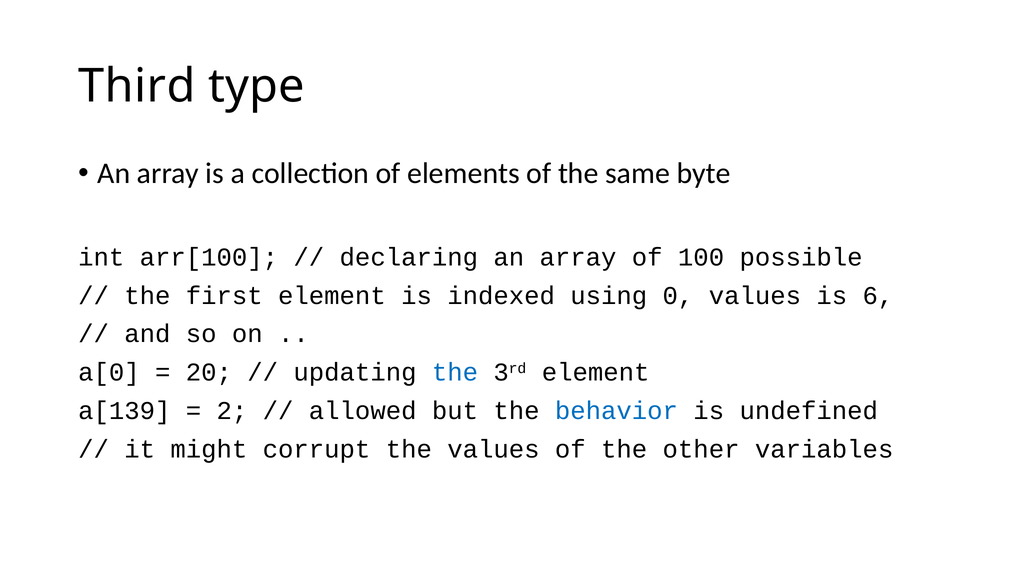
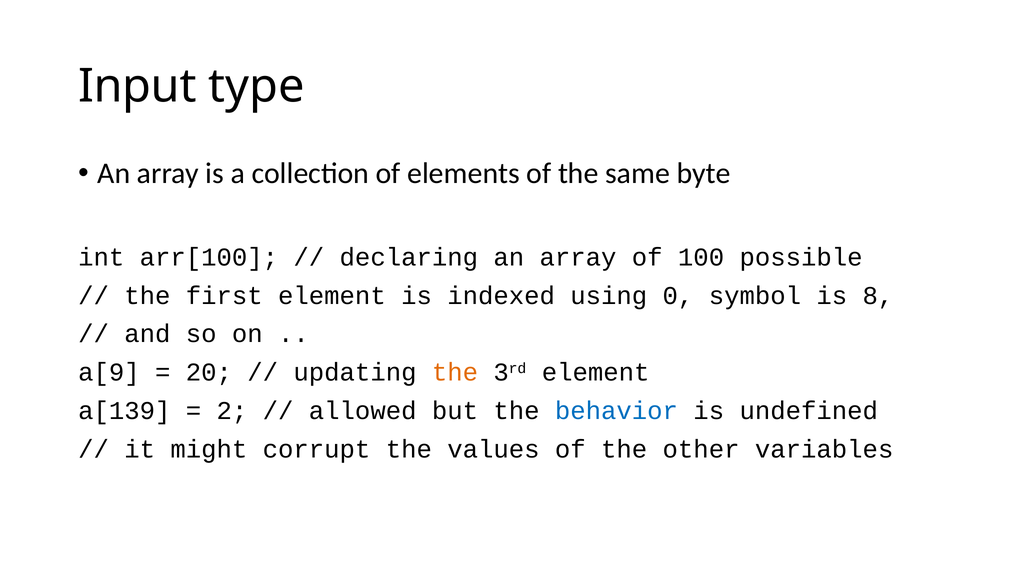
Third: Third -> Input
0 values: values -> symbol
6: 6 -> 8
a[0: a[0 -> a[9
the at (455, 372) colour: blue -> orange
